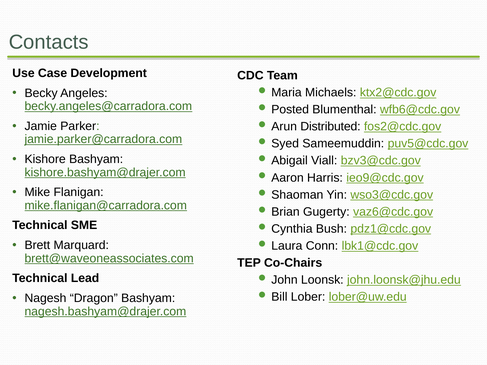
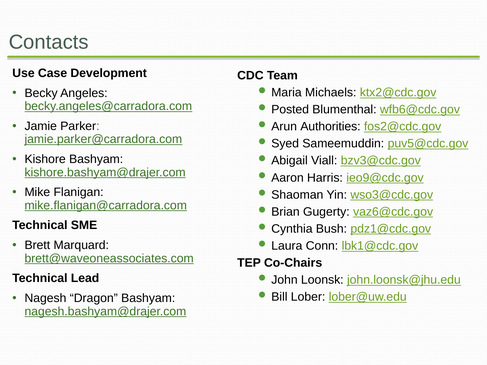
Distributed: Distributed -> Authorities
